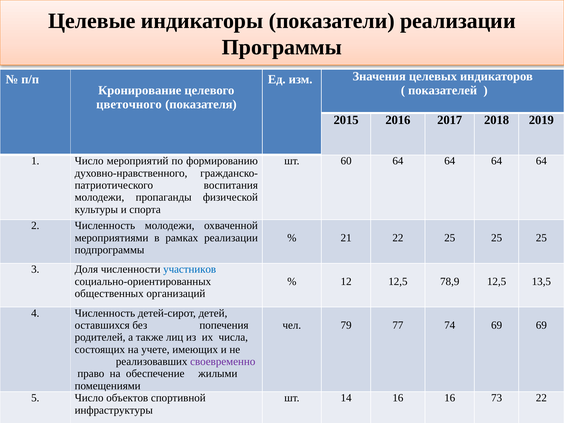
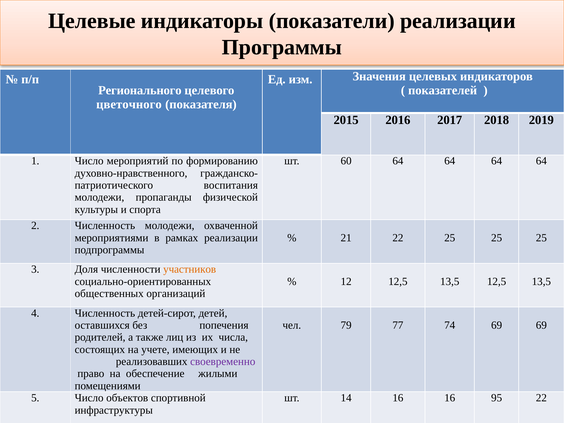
Кронирование: Кронирование -> Регионального
участников colour: blue -> orange
12 12,5 78,9: 78,9 -> 13,5
73: 73 -> 95
